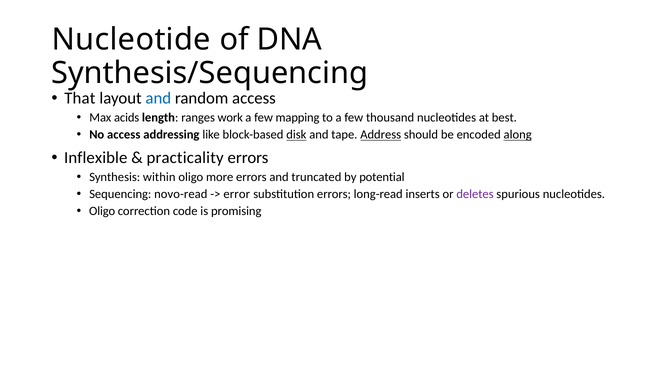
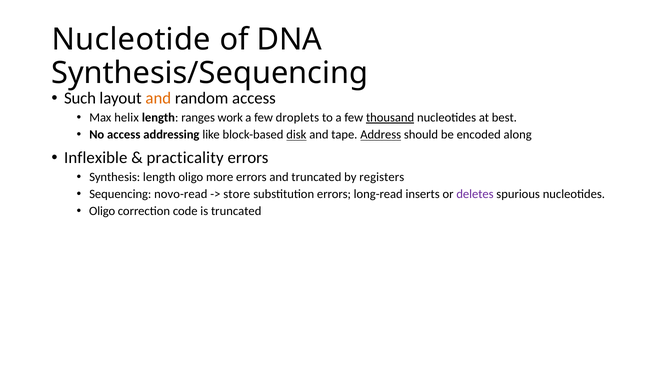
That: That -> Such
and at (158, 98) colour: blue -> orange
acids: acids -> helix
mapping: mapping -> droplets
thousand underline: none -> present
along underline: present -> none
Synthesis within: within -> length
potential: potential -> registers
error: error -> store
is promising: promising -> truncated
